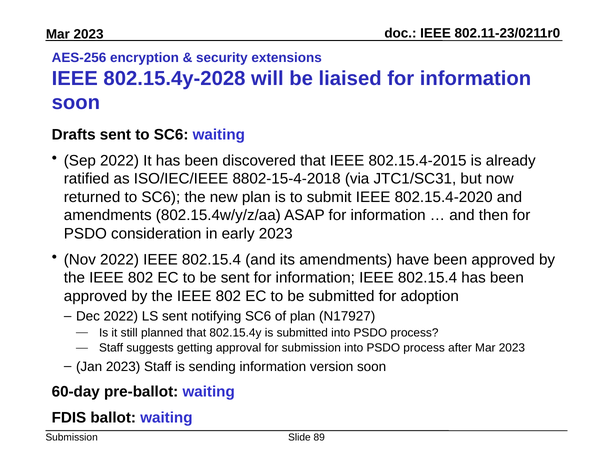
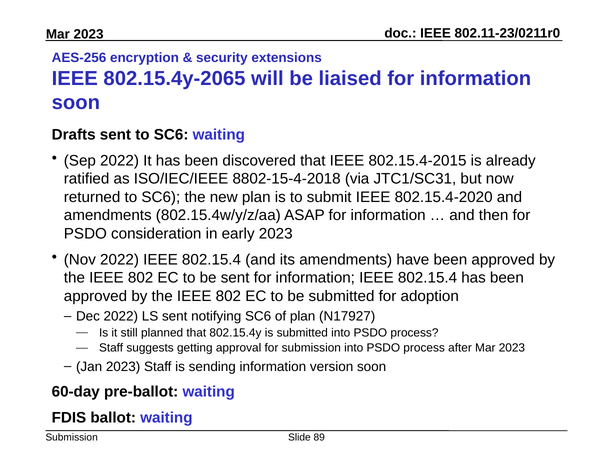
802.15.4y-2028: 802.15.4y-2028 -> 802.15.4y-2065
